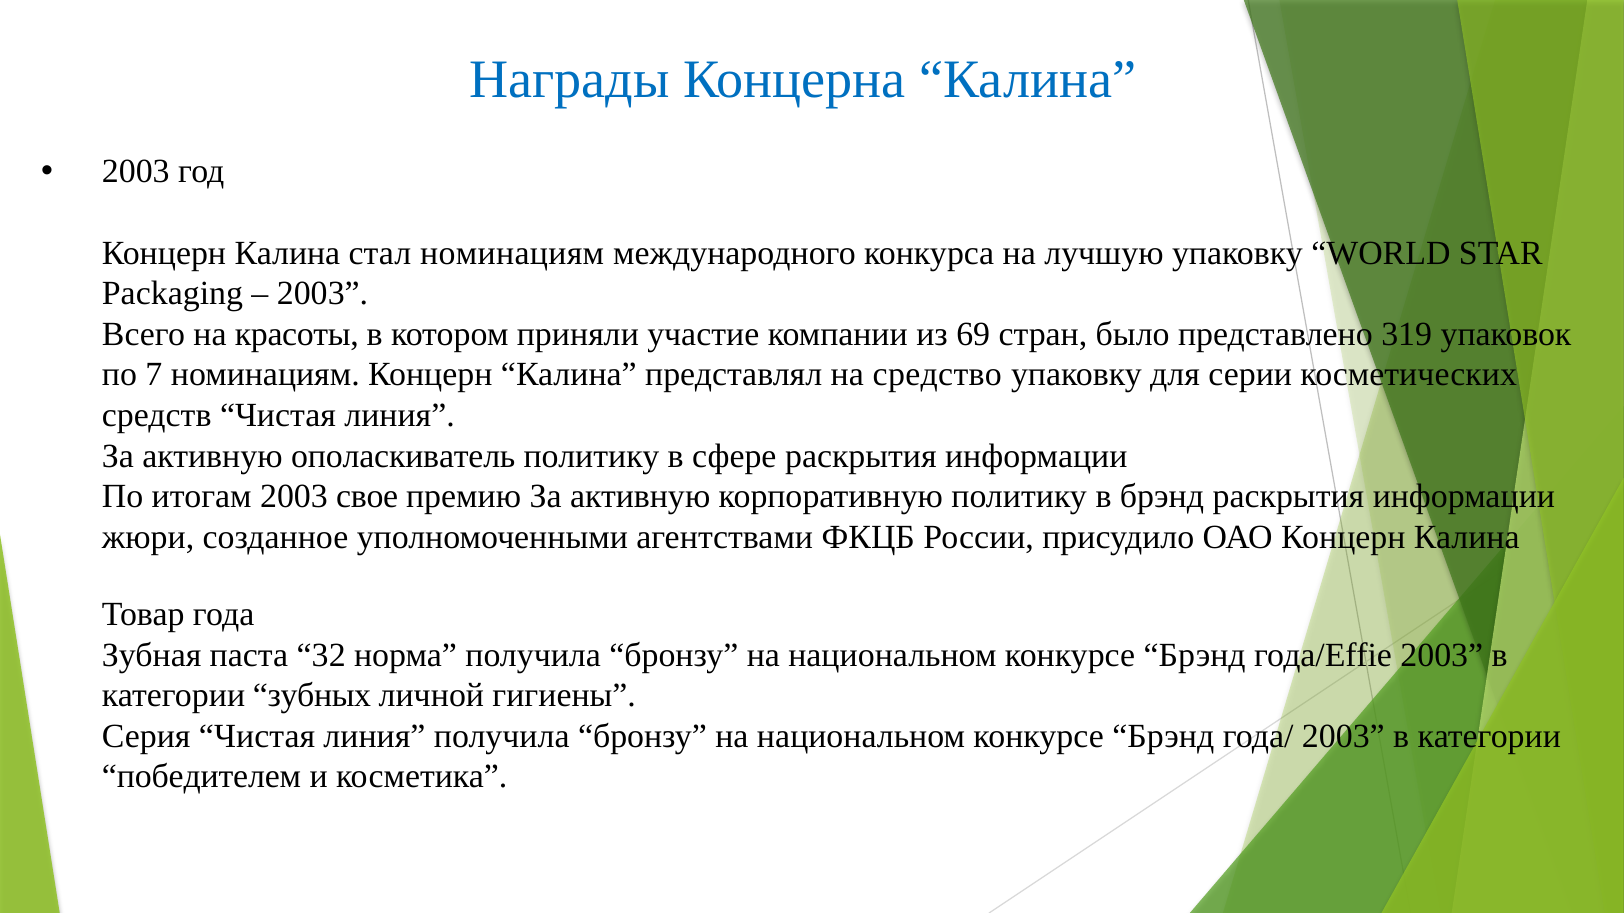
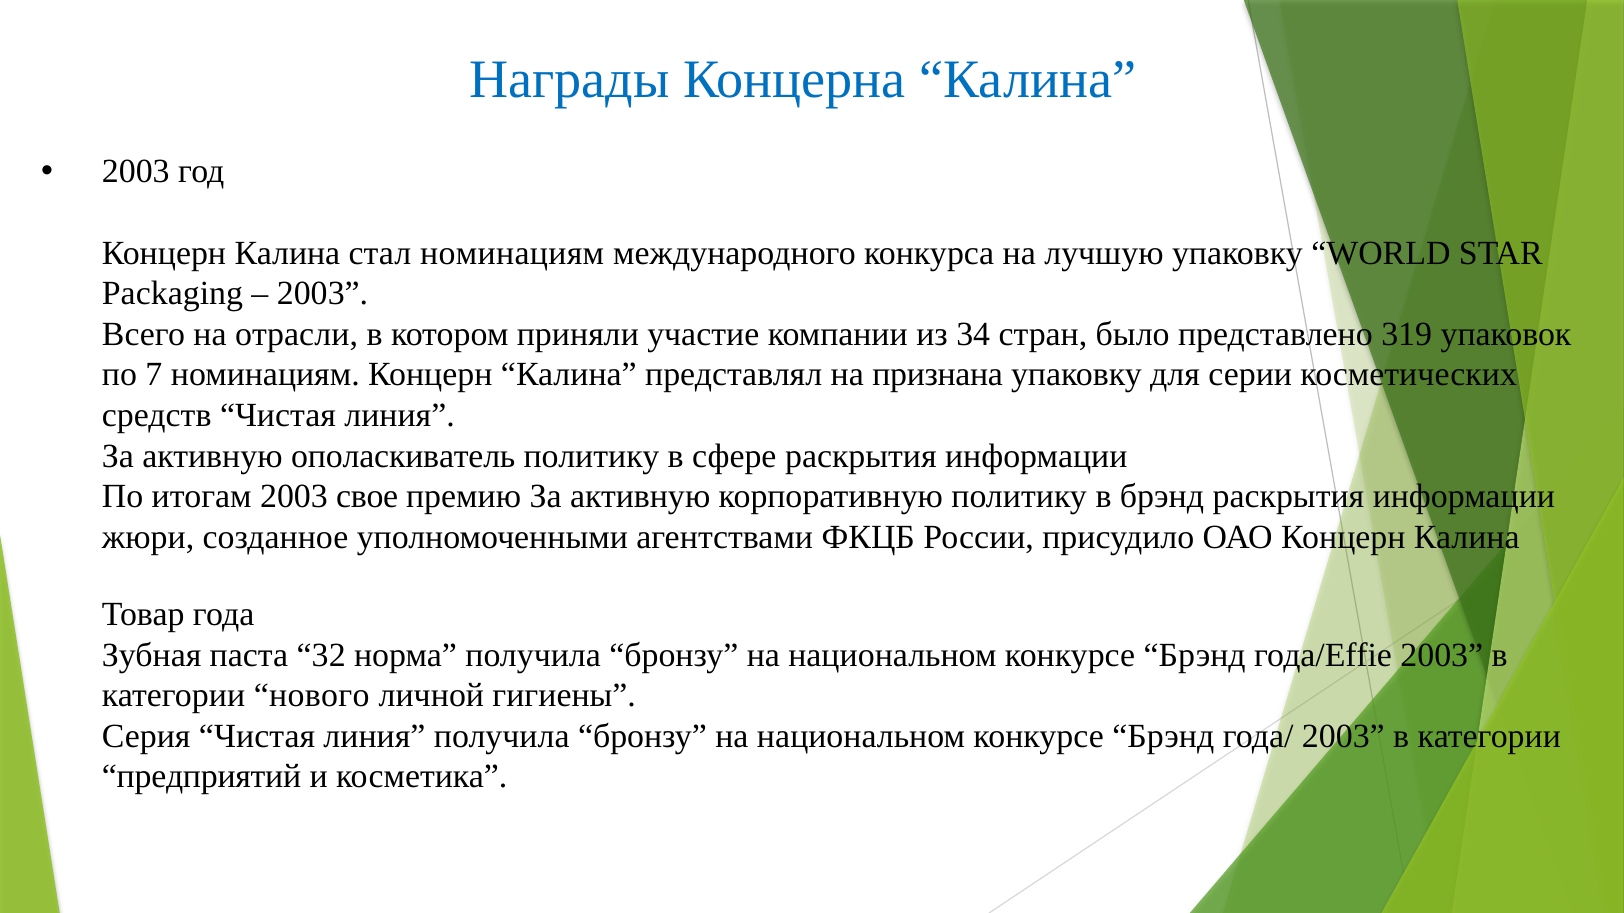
красоты: красоты -> отрасли
69: 69 -> 34
средство: средство -> признана
зубных: зубных -> нового
победителем: победителем -> предприятий
